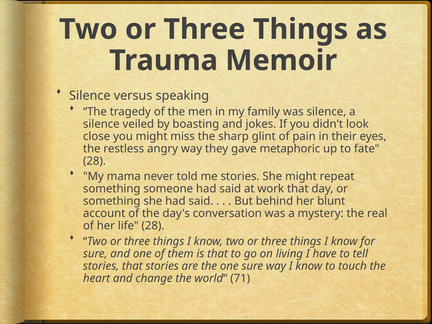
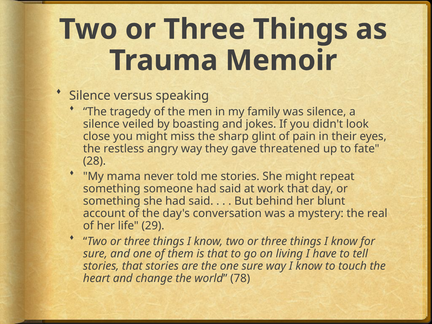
metaphoric: metaphoric -> threatened
life 28: 28 -> 29
71: 71 -> 78
